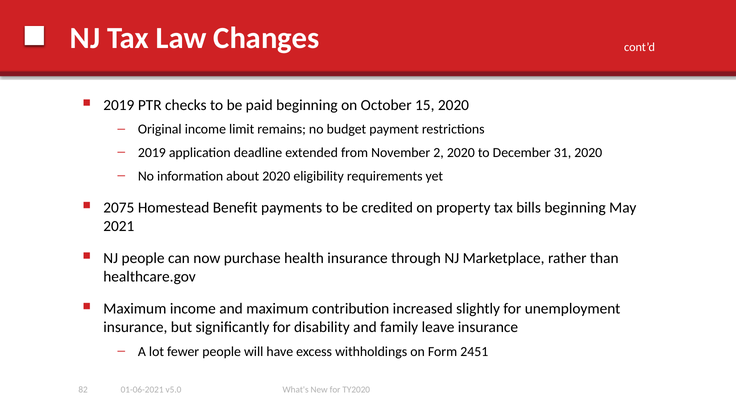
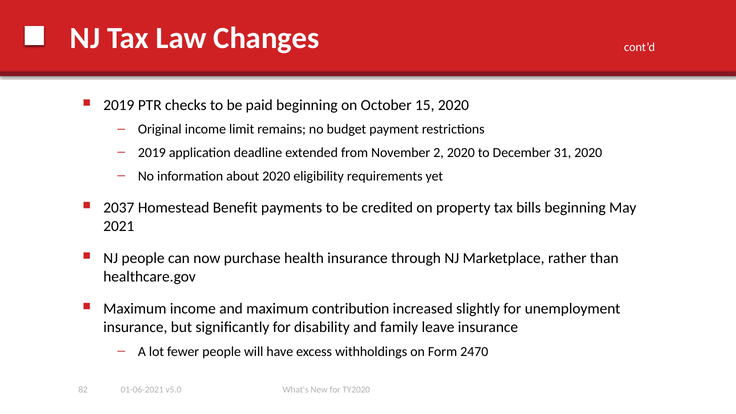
2075: 2075 -> 2037
2451: 2451 -> 2470
